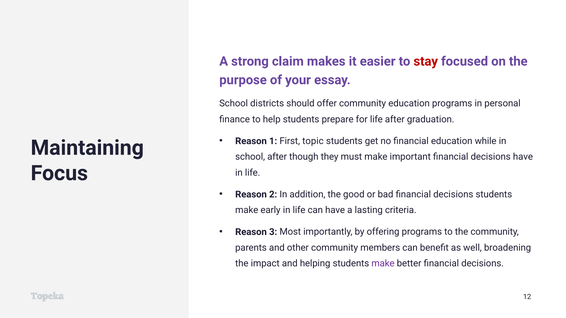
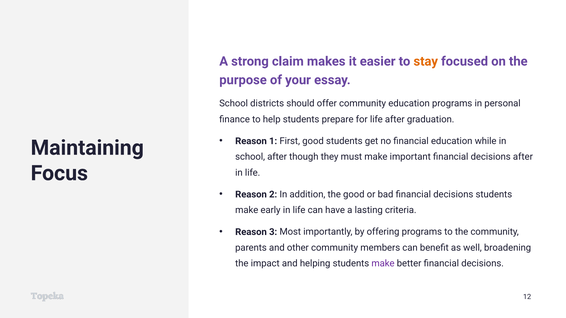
stay colour: red -> orange
First topic: topic -> good
decisions have: have -> after
